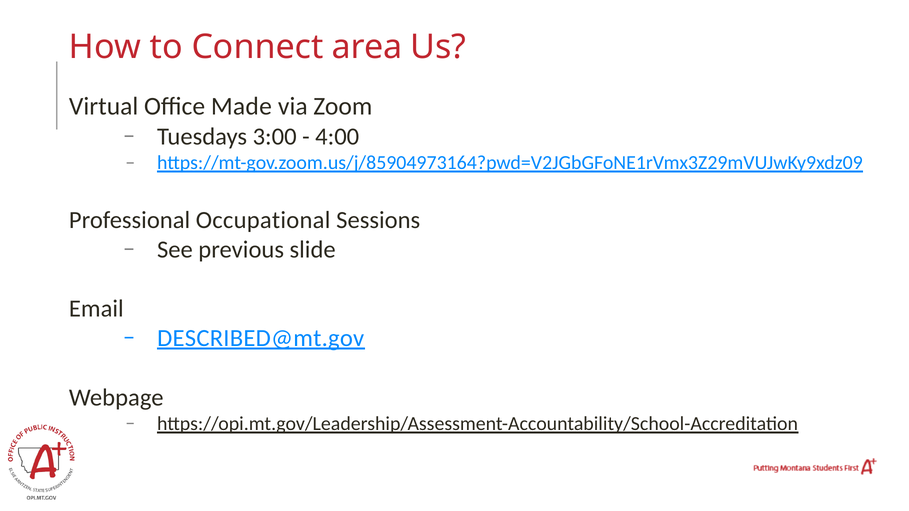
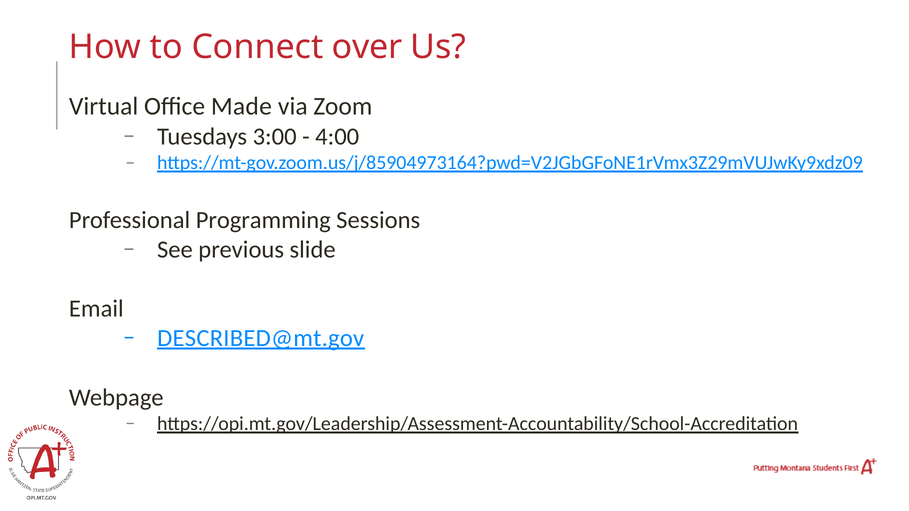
area: area -> over
Occupational: Occupational -> Programming
